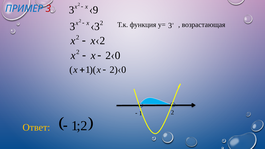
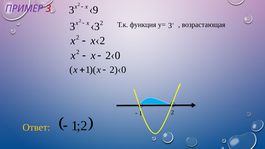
ПРИМЕР colour: blue -> purple
